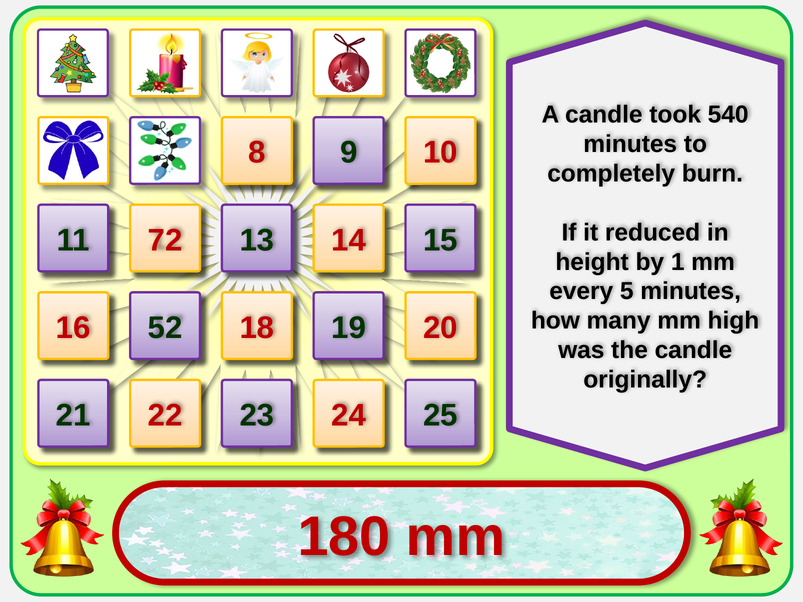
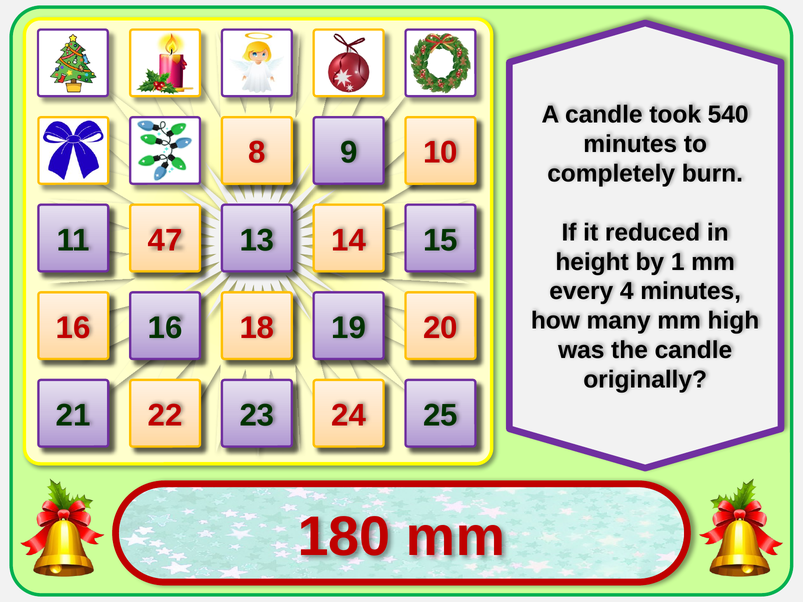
72: 72 -> 47
5: 5 -> 4
16 52: 52 -> 16
